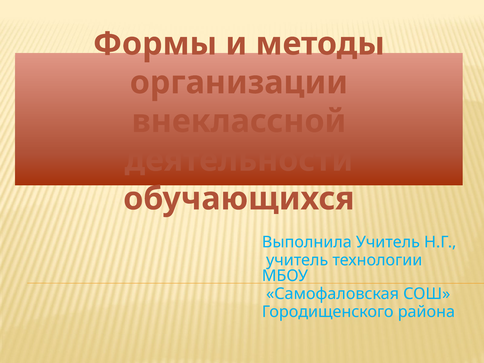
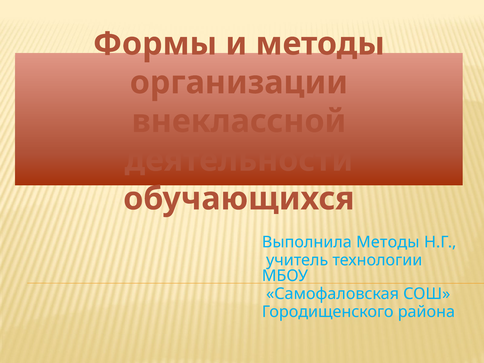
Выполнила Учитель: Учитель -> Методы
